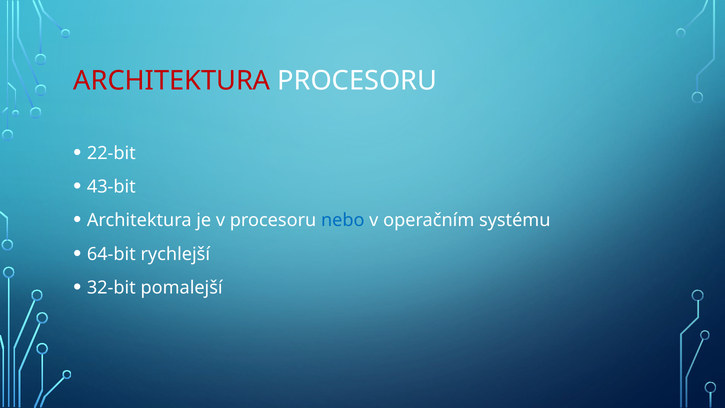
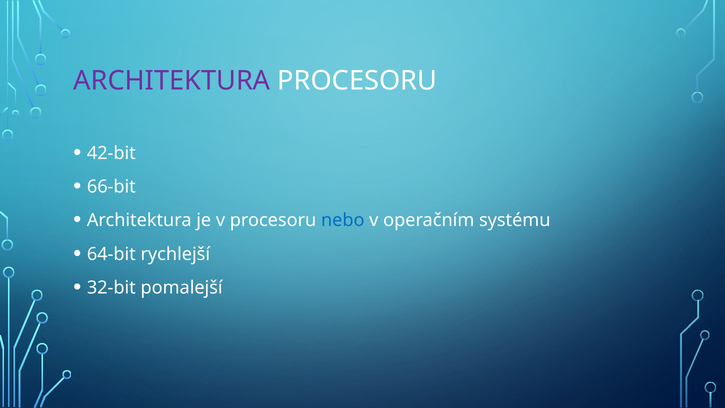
ARCHITEKTURA at (172, 81) colour: red -> purple
22-bit: 22-bit -> 42-bit
43-bit: 43-bit -> 66-bit
